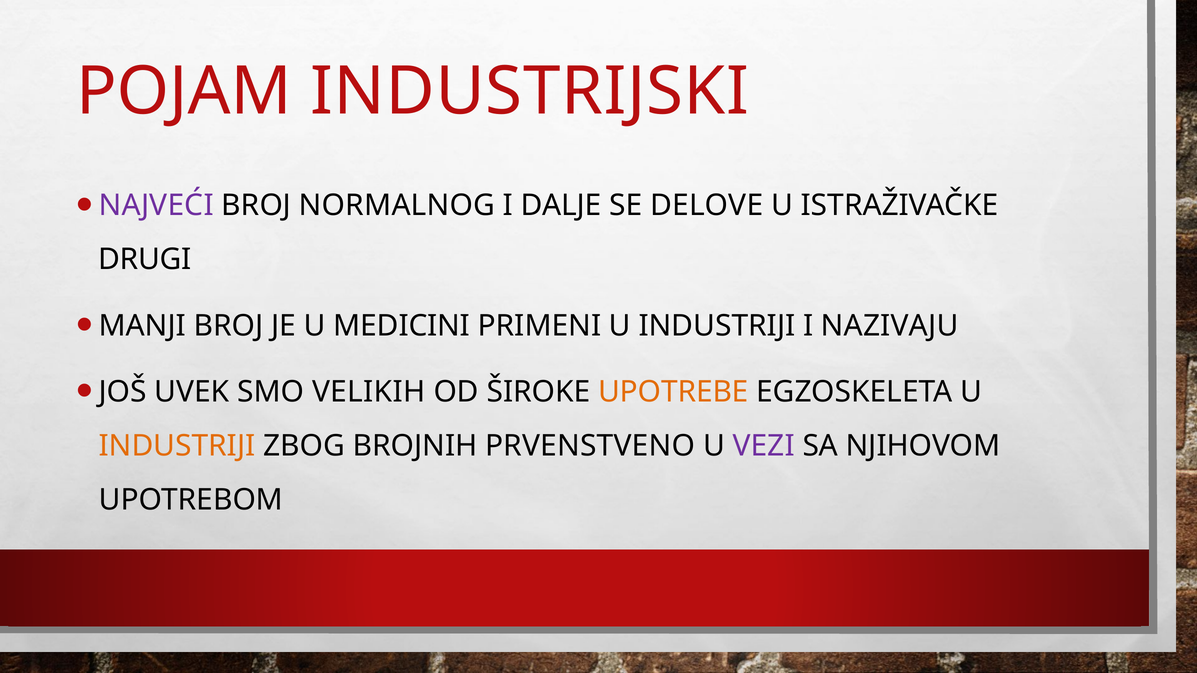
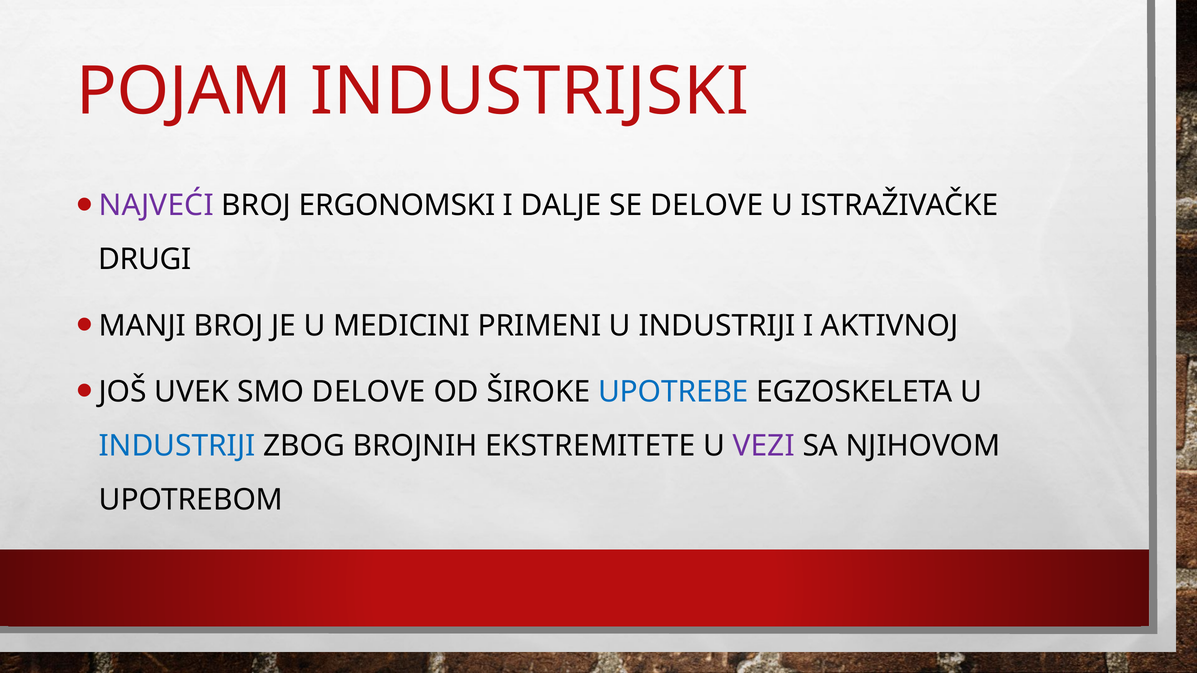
NORMALNOG: NORMALNOG -> ERGONOMSKI
NAZIVAJU: NAZIVAJU -> AKTIVNOJ
SMO VELIKIH: VELIKIH -> DELOVE
UPOTREBE colour: orange -> blue
INDUSTRIJI at (177, 446) colour: orange -> blue
PRVENSTVENO: PRVENSTVENO -> EKSTREMITETE
